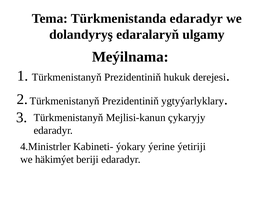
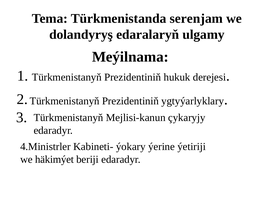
Türkmenistanda edaradyr: edaradyr -> serenjam
